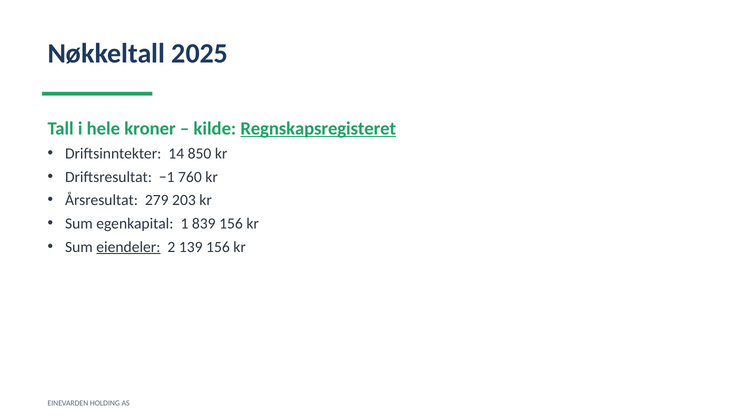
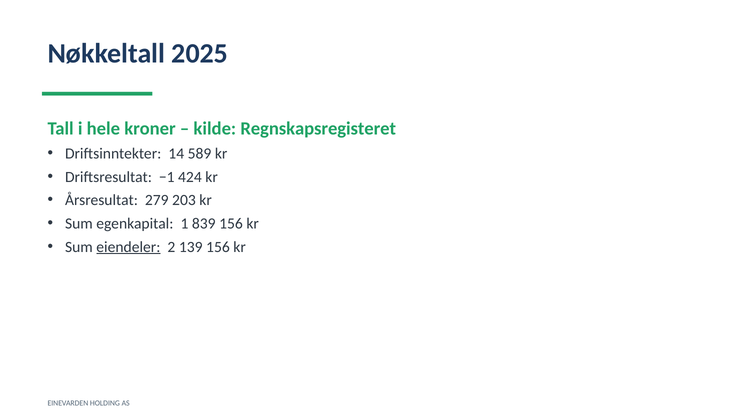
Regnskapsregisteret underline: present -> none
850: 850 -> 589
760: 760 -> 424
